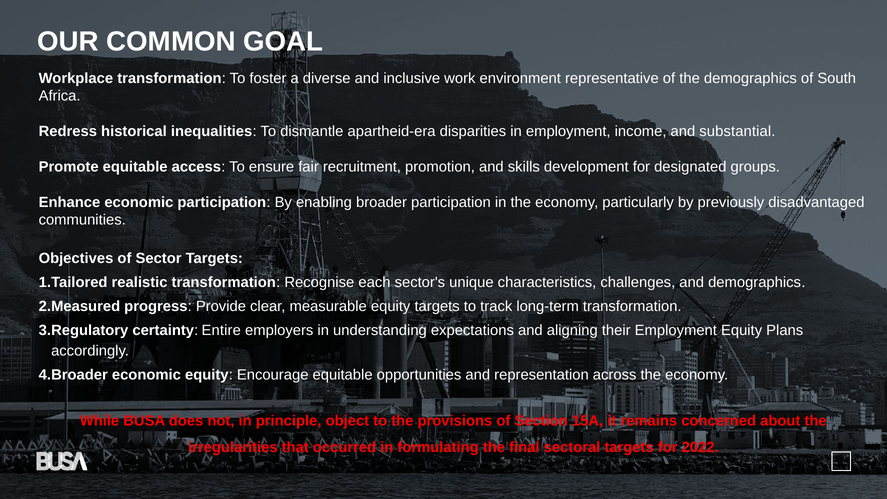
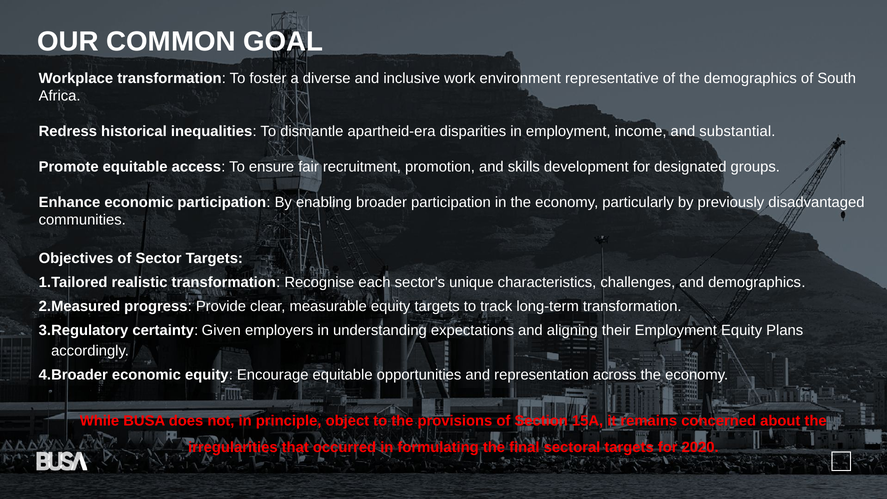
Entire: Entire -> Given
2022: 2022 -> 2020
